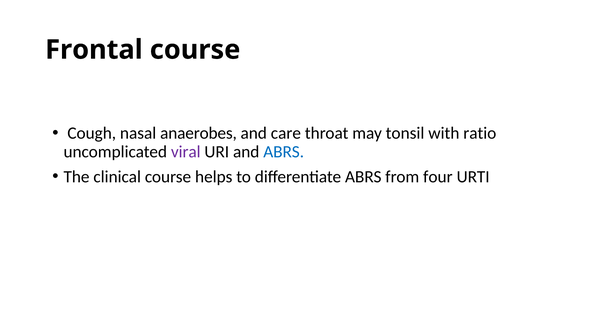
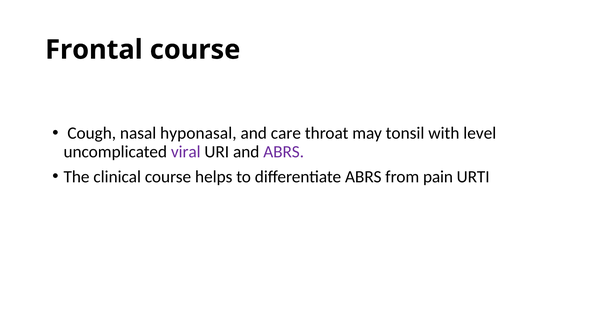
anaerobes: anaerobes -> hyponasal
ratio: ratio -> level
ABRS at (284, 152) colour: blue -> purple
four: four -> pain
